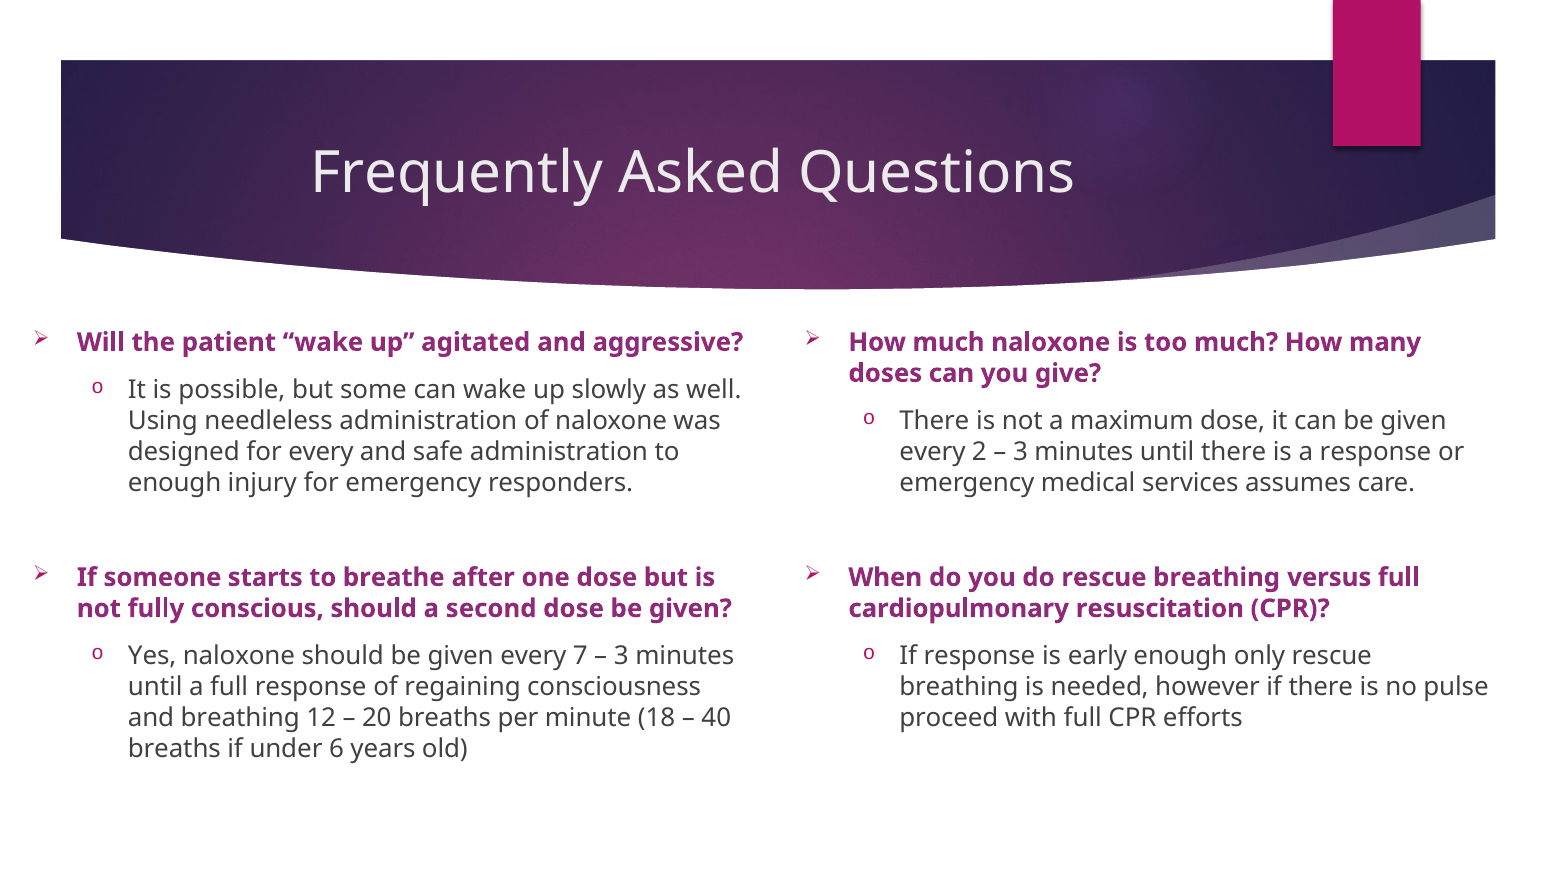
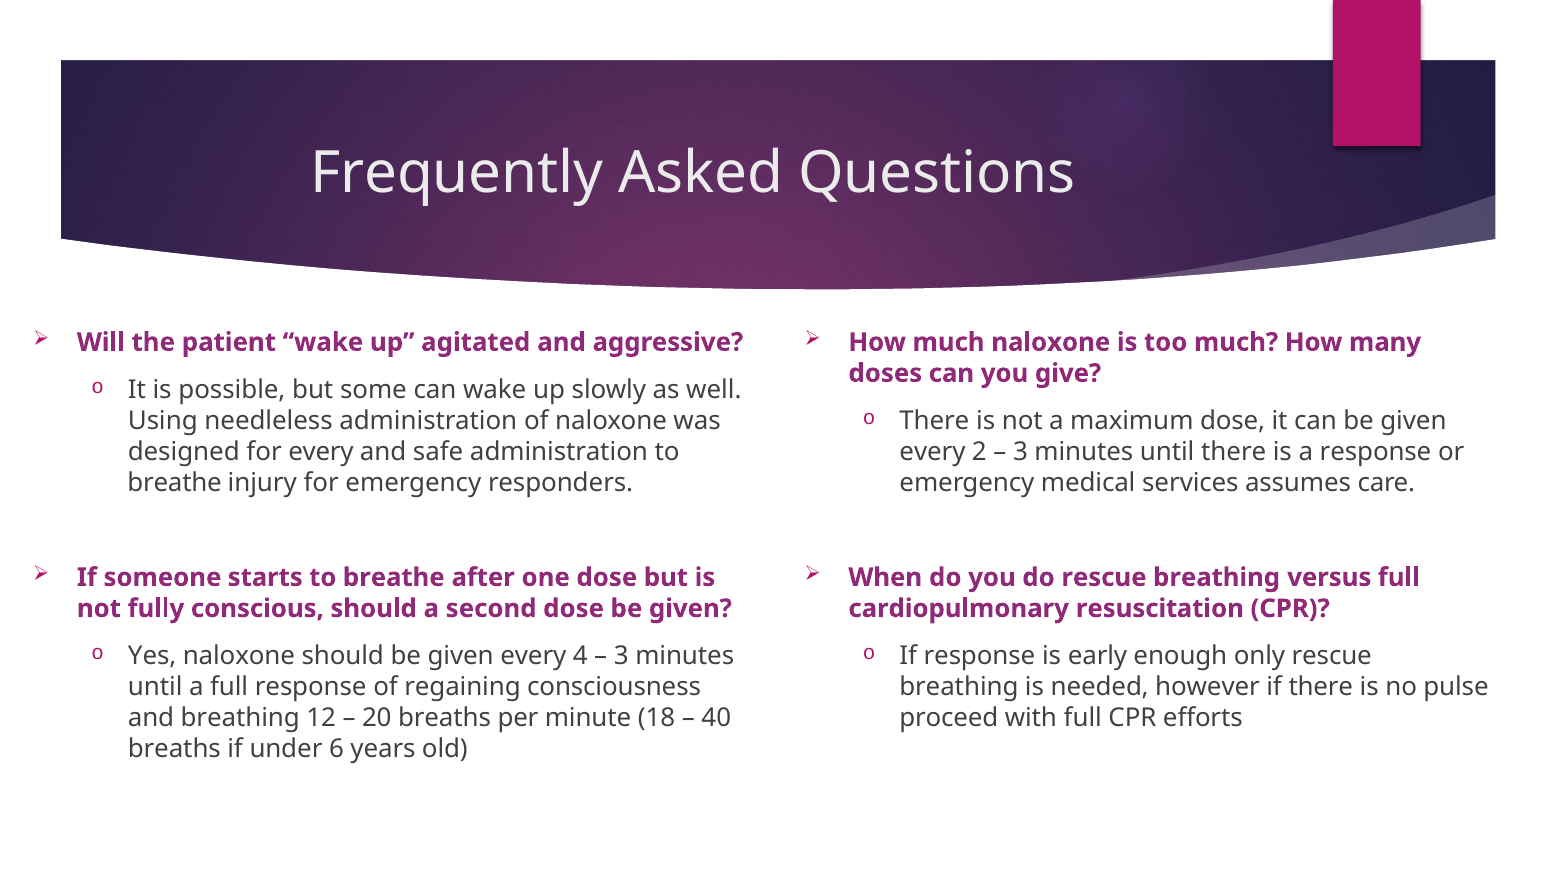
enough at (175, 483): enough -> breathe
7: 7 -> 4
